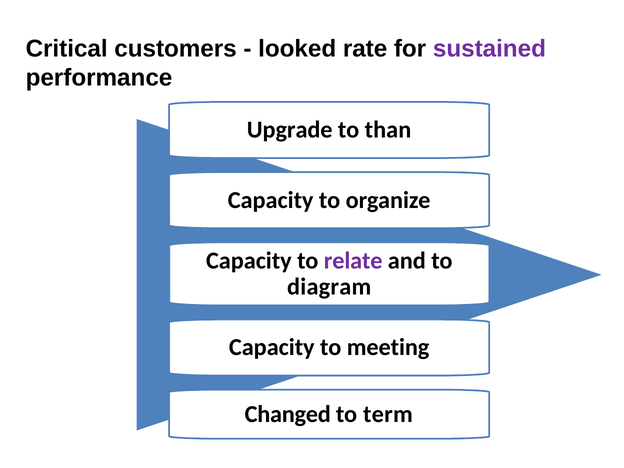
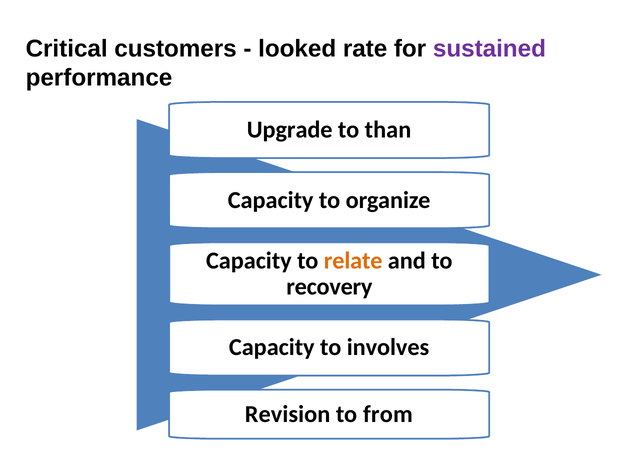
relate colour: purple -> orange
diagram: diagram -> recovery
meeting: meeting -> involves
Changed: Changed -> Revision
term: term -> from
